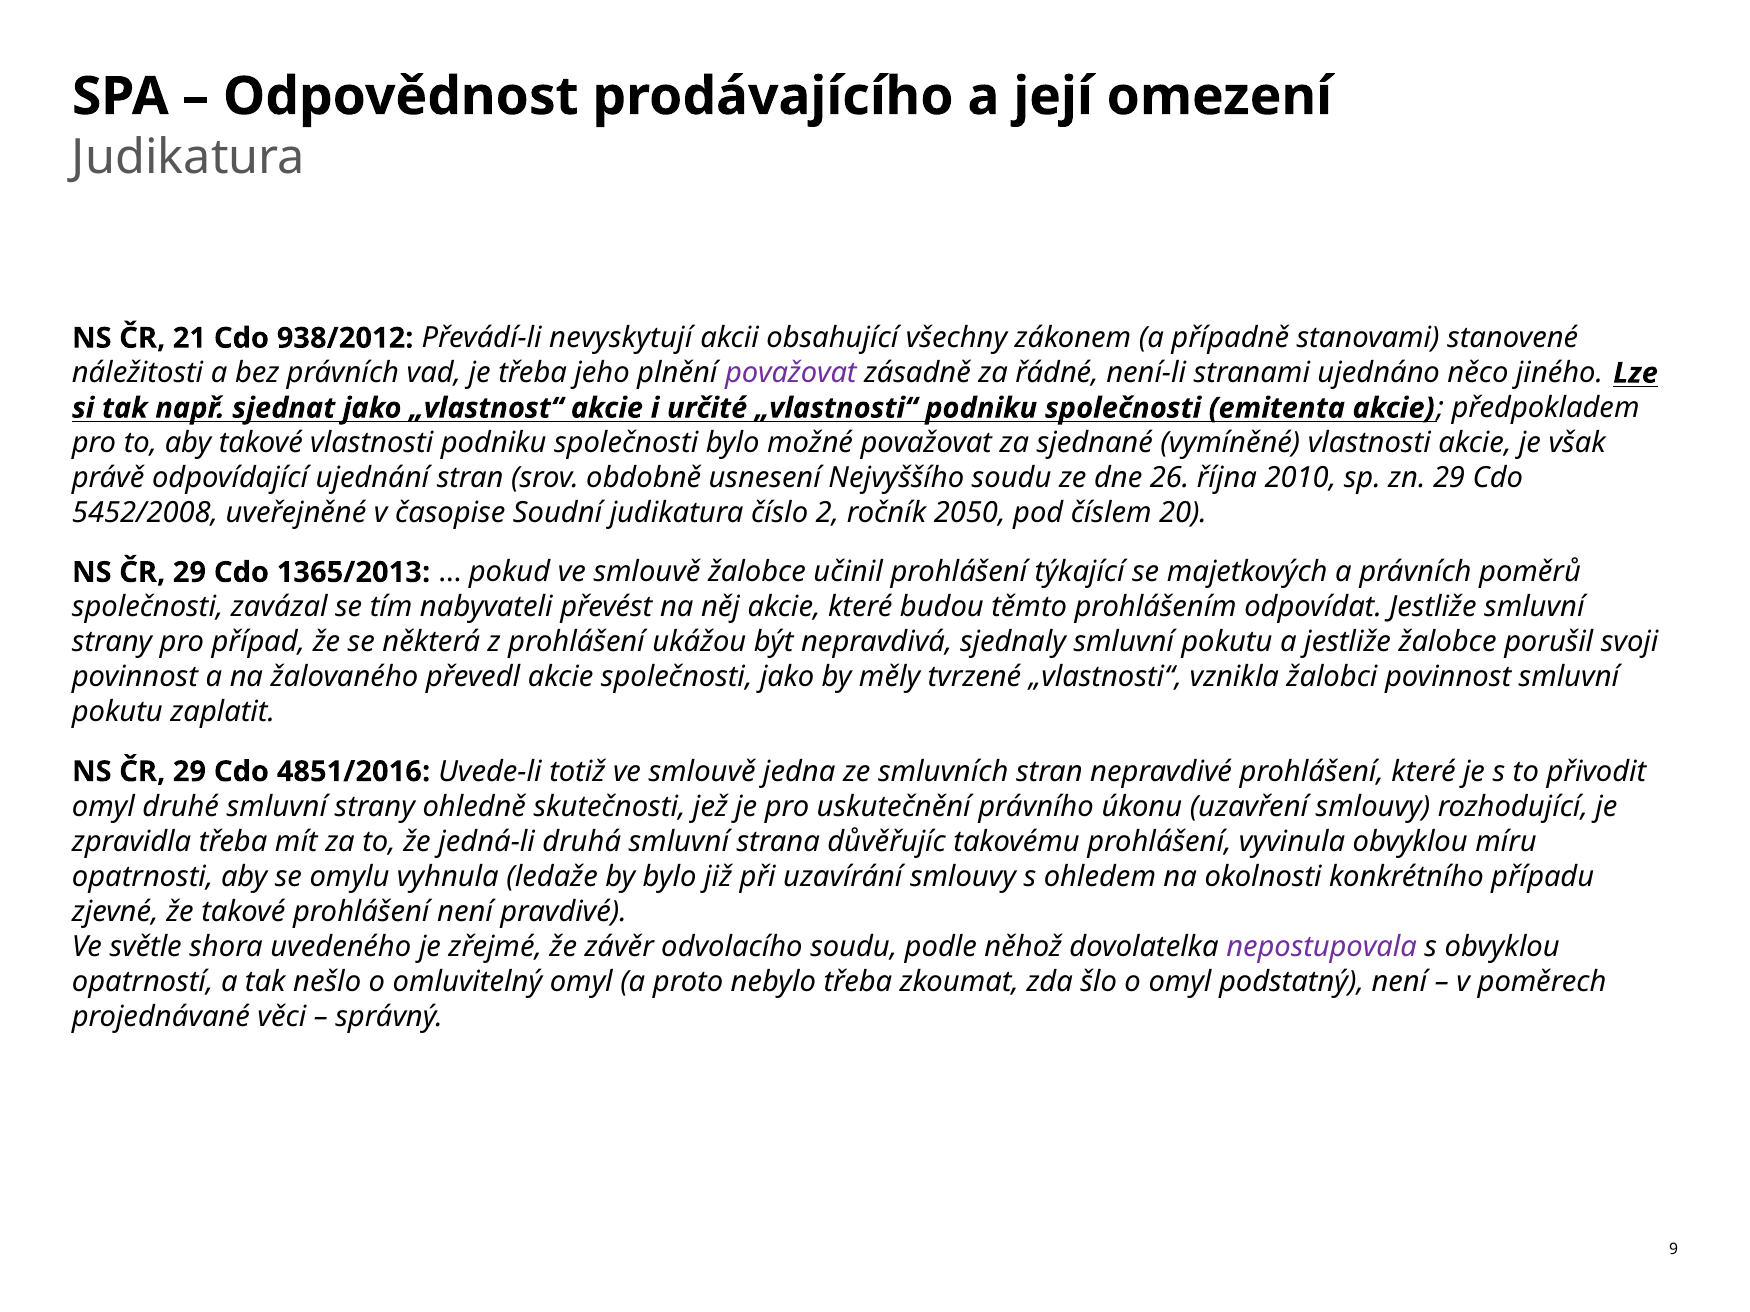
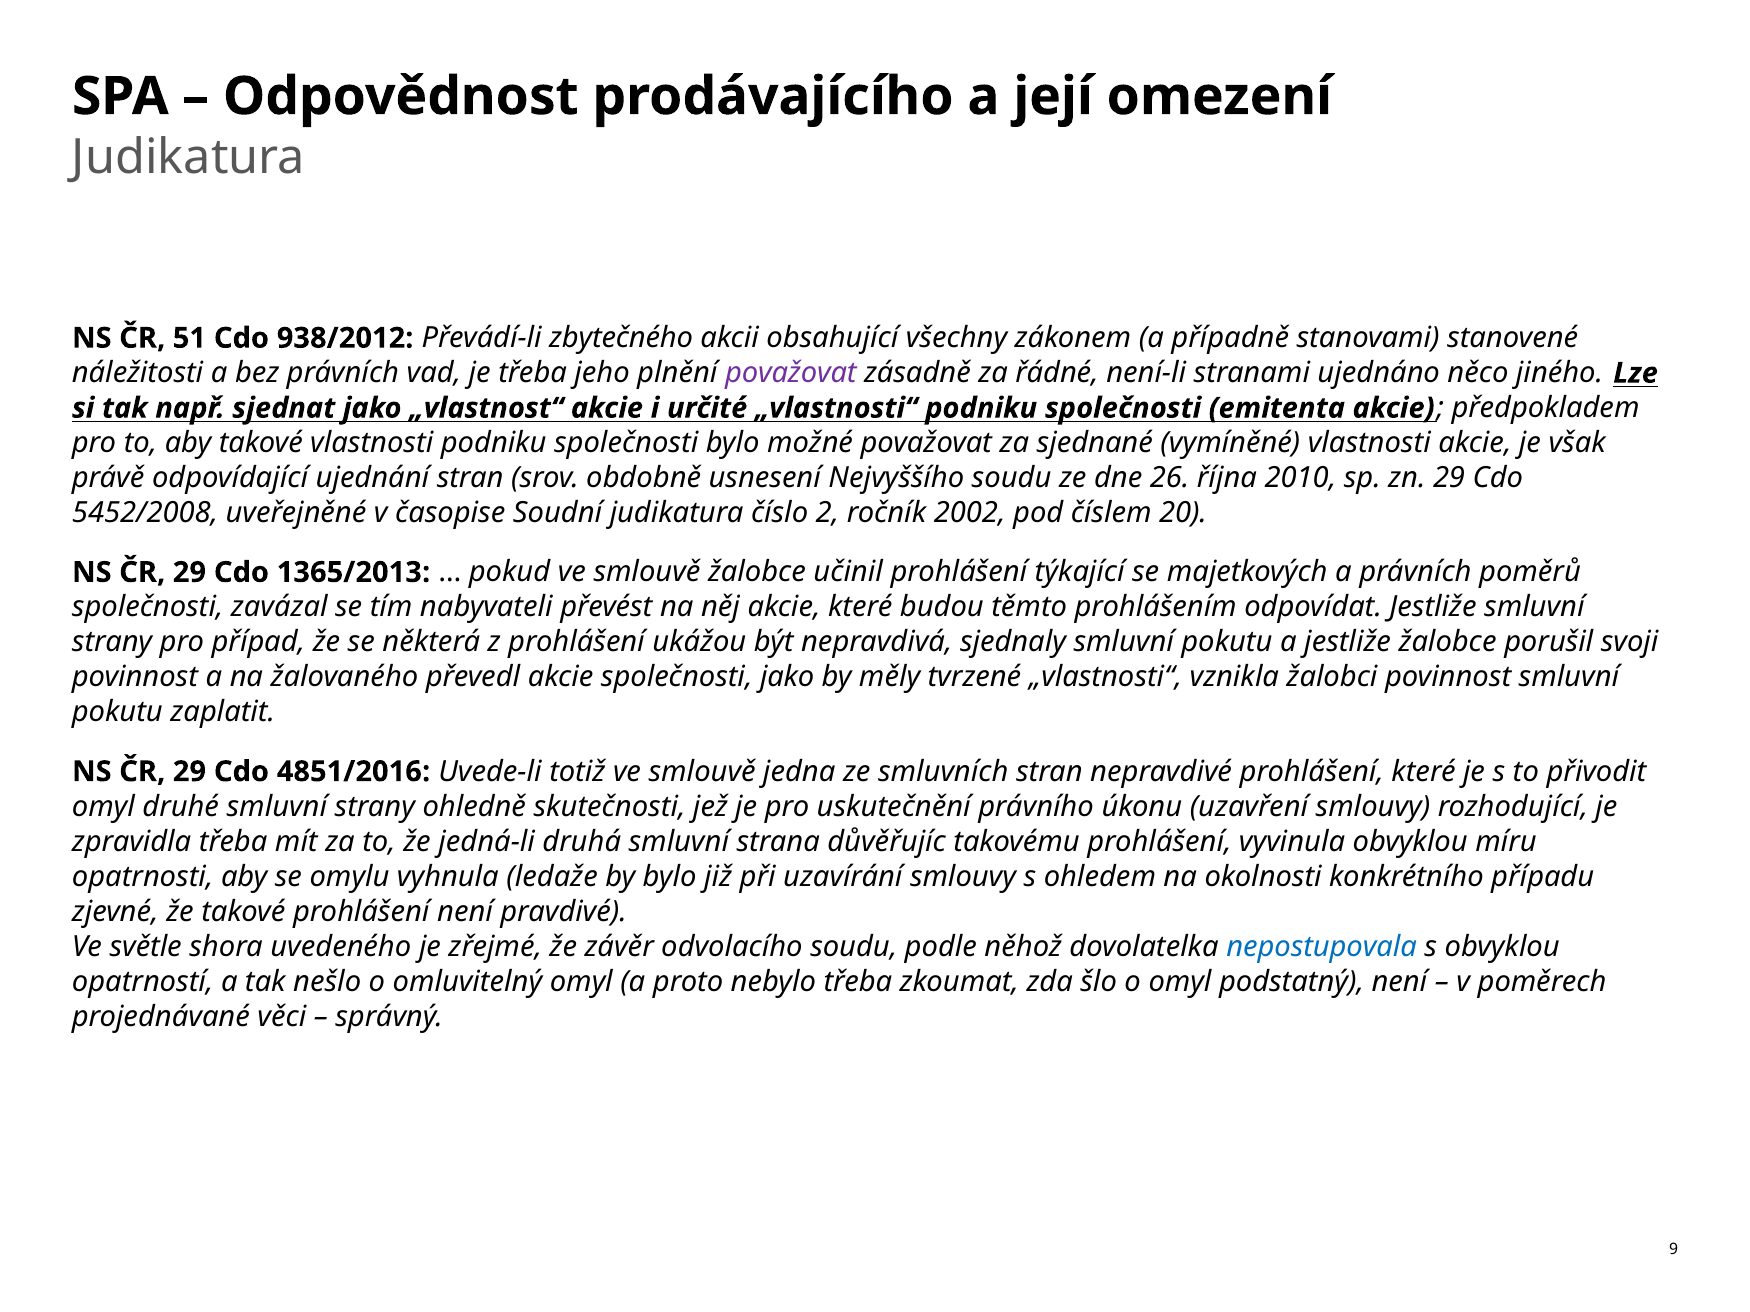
21: 21 -> 51
nevyskytují: nevyskytují -> zbytečného
2050: 2050 -> 2002
nepostupovala colour: purple -> blue
